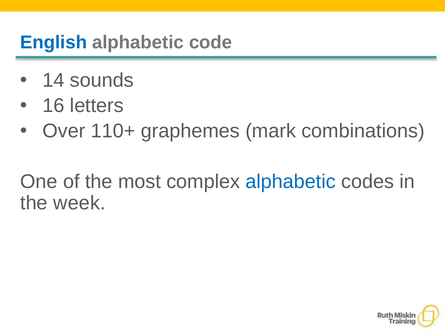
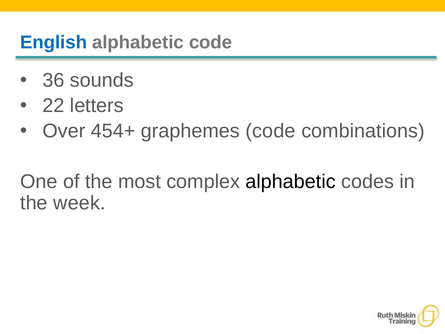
14: 14 -> 36
16: 16 -> 22
110+: 110+ -> 454+
graphemes mark: mark -> code
alphabetic at (291, 182) colour: blue -> black
